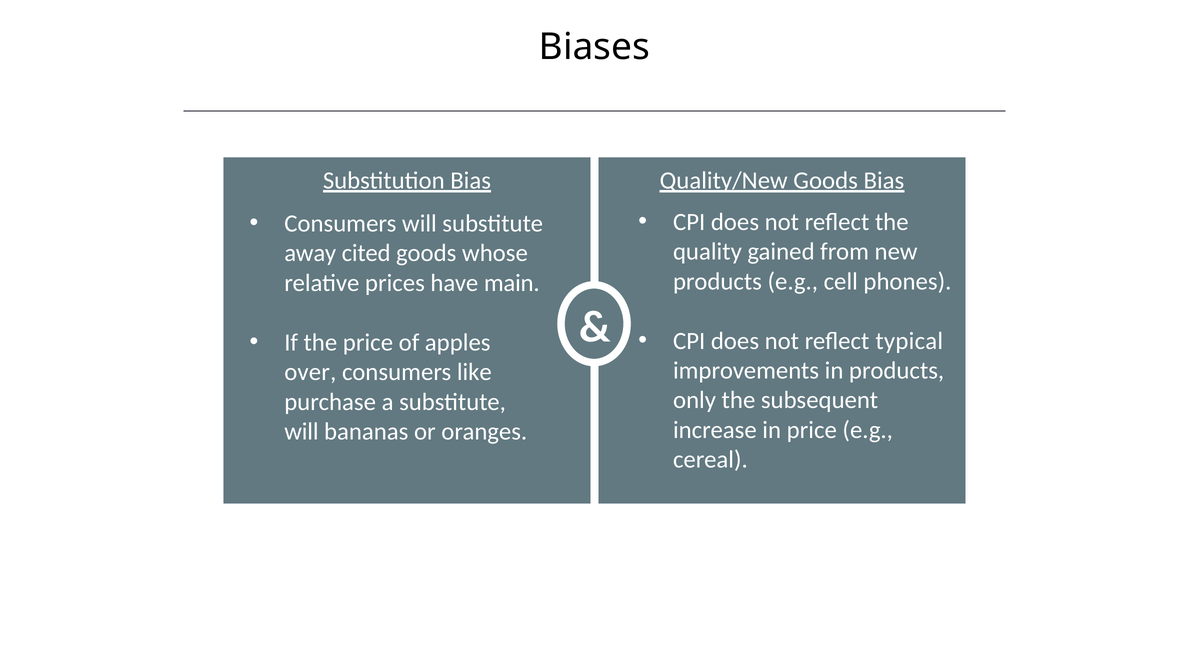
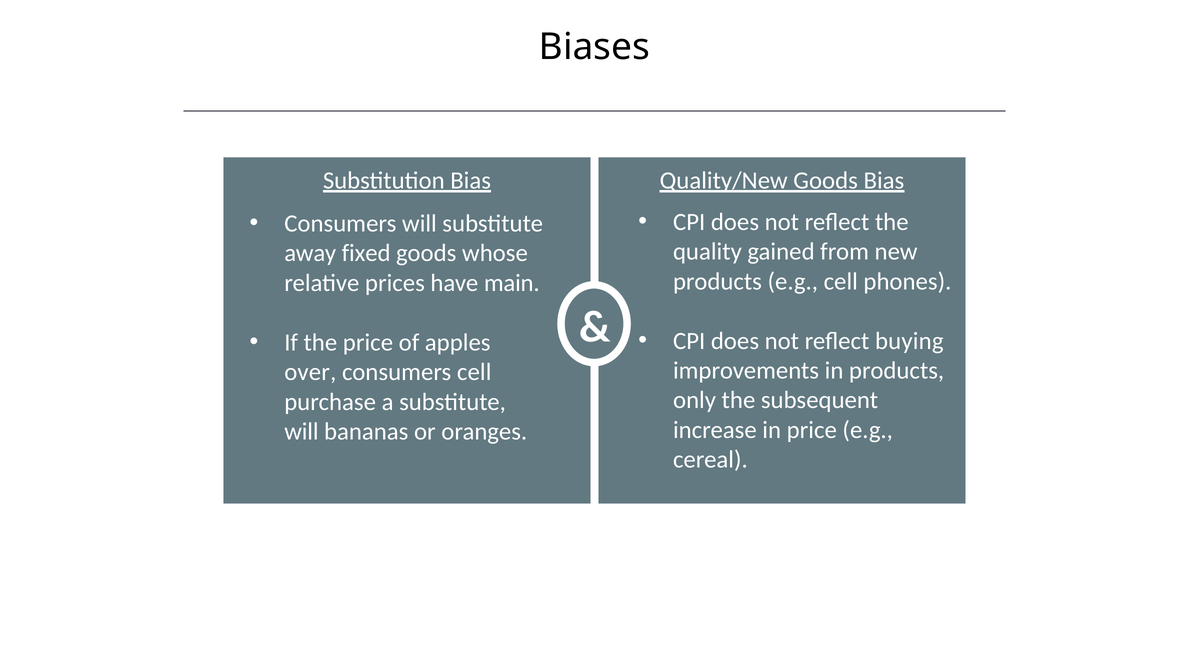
cited: cited -> fixed
typical: typical -> buying
consumers like: like -> cell
